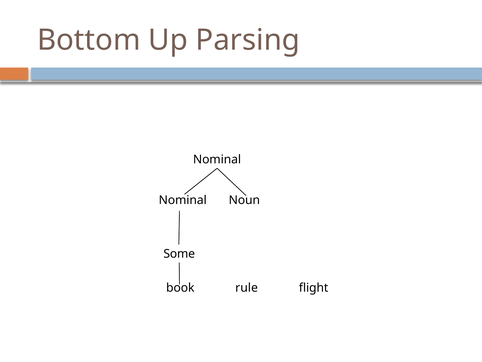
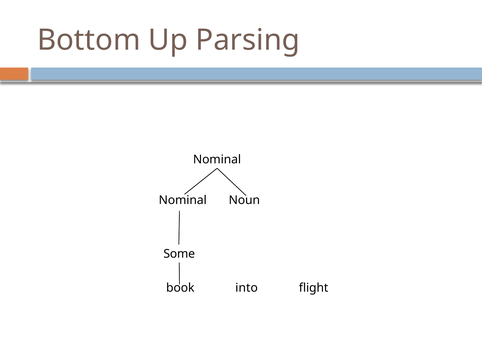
rule: rule -> into
